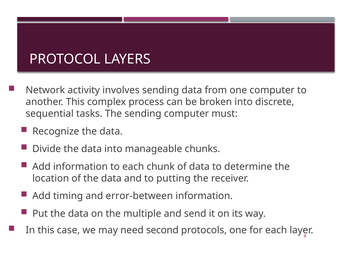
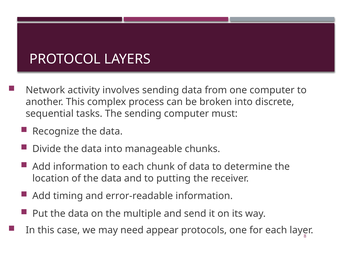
error-between: error-between -> error-readable
second: second -> appear
